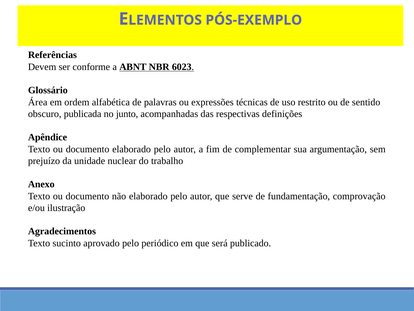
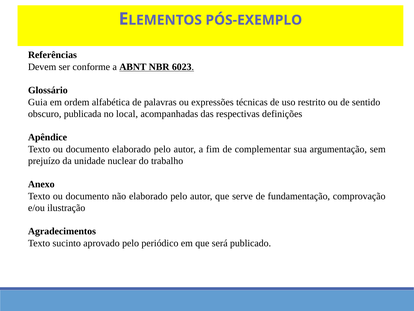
Área: Área -> Guia
junto: junto -> local
